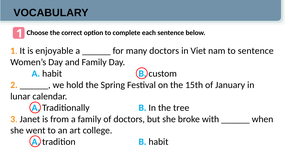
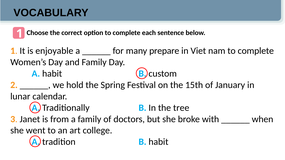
many doctors: doctors -> prepare
nam to sentence: sentence -> complete
